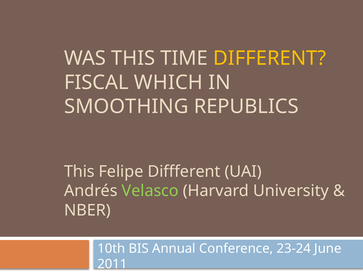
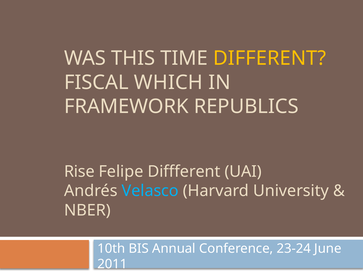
SMOOTHING: SMOOTHING -> FRAMEWORK
This at (79, 172): This -> Rise
Velasco colour: light green -> light blue
